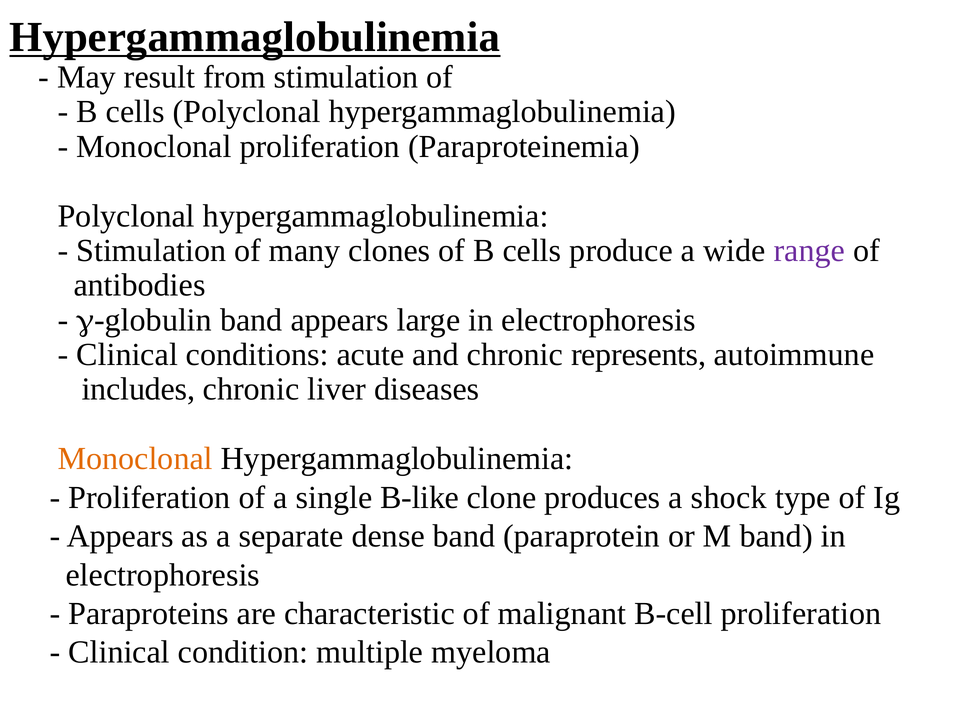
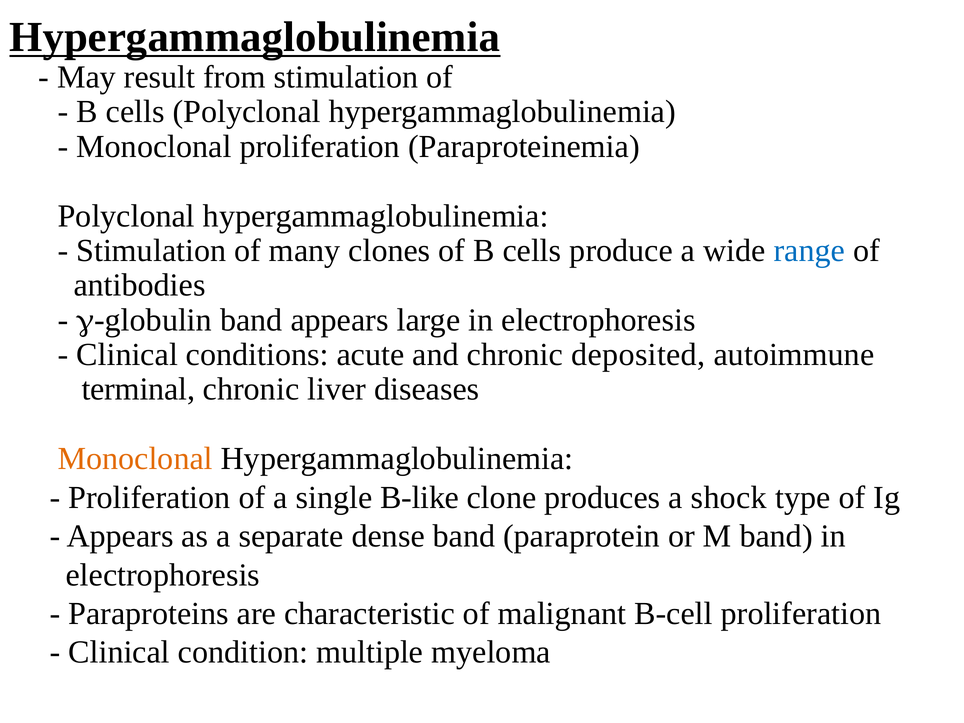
range colour: purple -> blue
represents: represents -> deposited
includes: includes -> terminal
